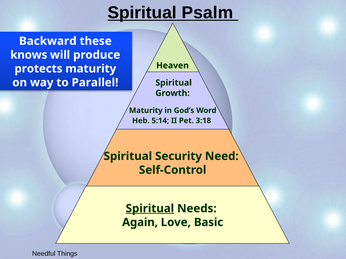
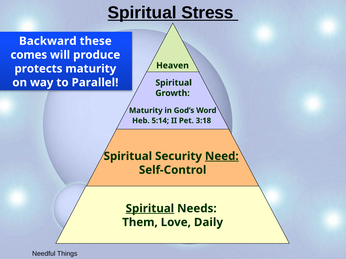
Psalm: Psalm -> Stress
knows: knows -> comes
Need underline: none -> present
Again: Again -> Them
Basic: Basic -> Daily
